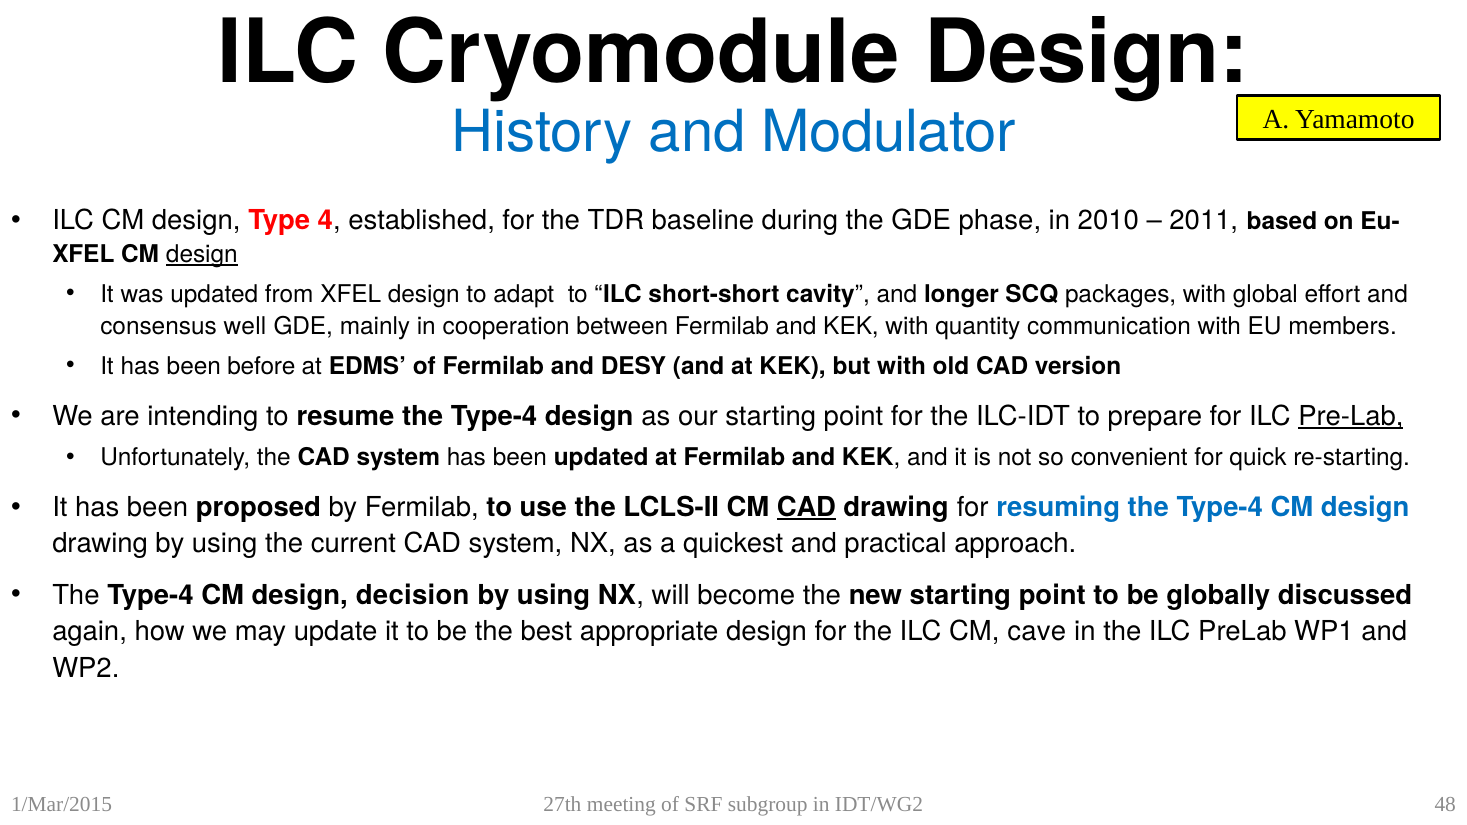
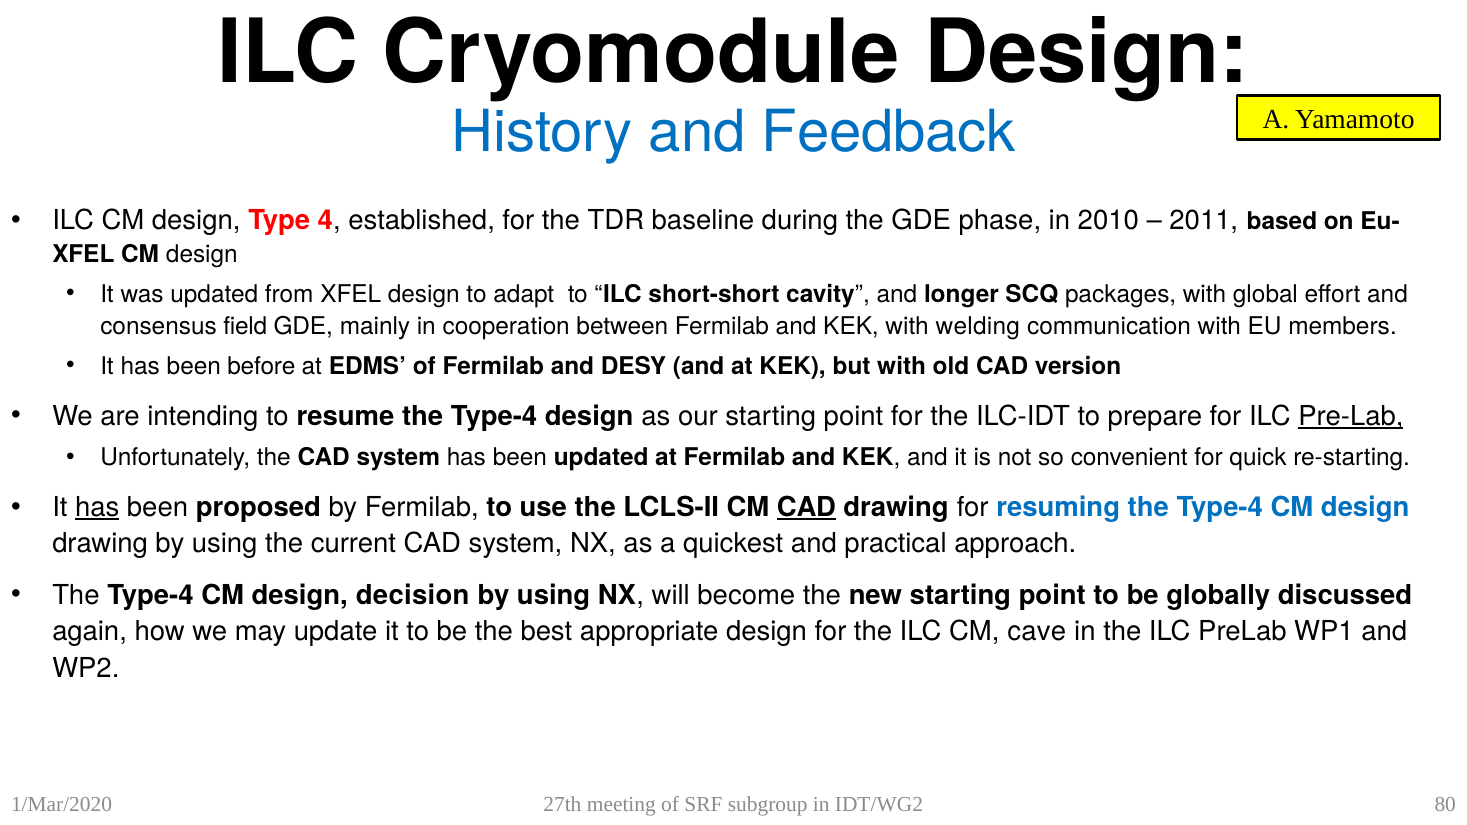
Modulator: Modulator -> Feedback
design at (202, 254) underline: present -> none
well: well -> field
quantity: quantity -> welding
has at (97, 508) underline: none -> present
1/Mar/2015: 1/Mar/2015 -> 1/Mar/2020
48: 48 -> 80
